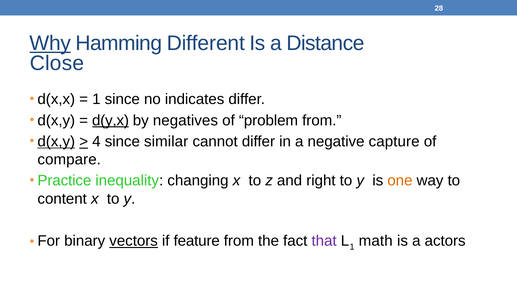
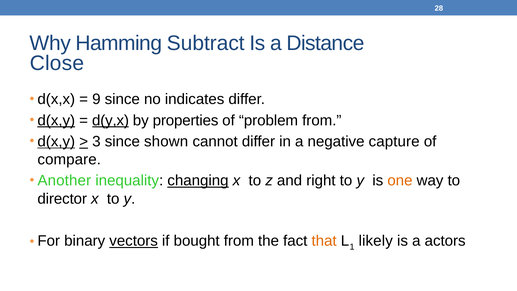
Why underline: present -> none
Different: Different -> Subtract
1 at (96, 99): 1 -> 9
d(x,y at (56, 120) underline: none -> present
negatives: negatives -> properties
4: 4 -> 3
similar: similar -> shown
Practice: Practice -> Another
changing underline: none -> present
content: content -> director
feature: feature -> bought
that colour: purple -> orange
math: math -> likely
